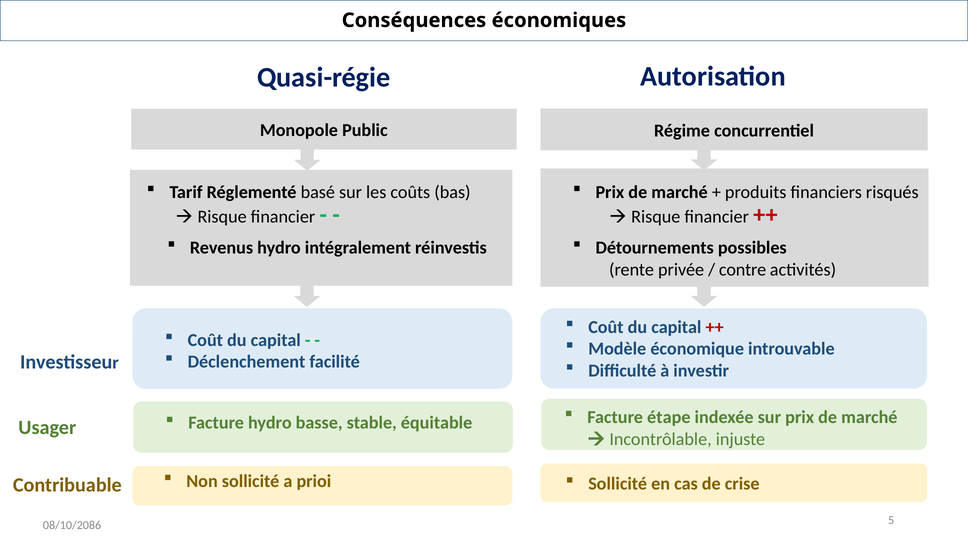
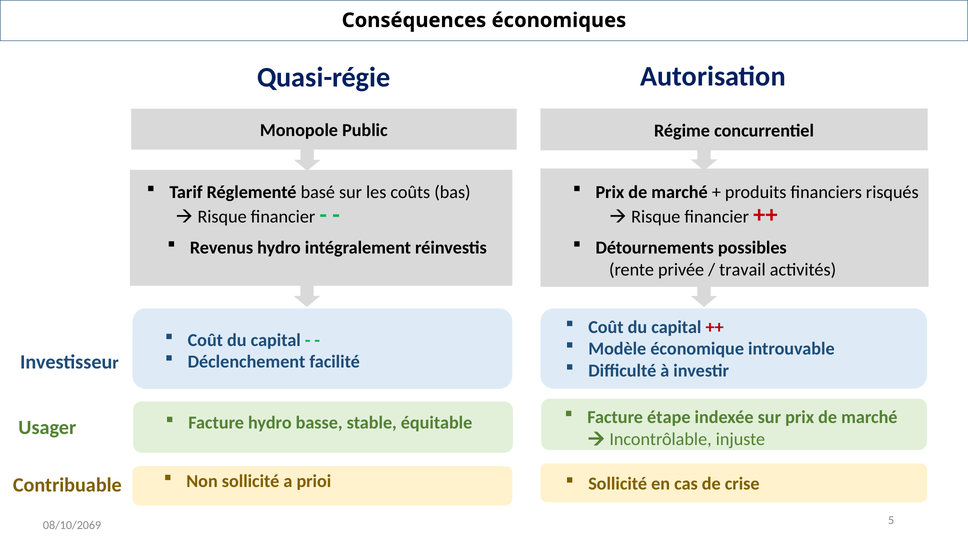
contre: contre -> travail
08/10/2086: 08/10/2086 -> 08/10/2069
